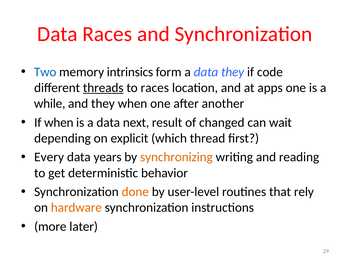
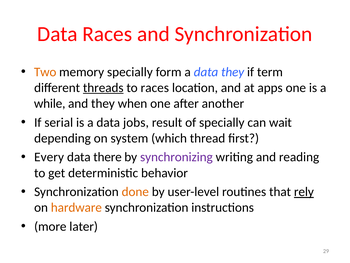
Two colour: blue -> orange
memory intrinsics: intrinsics -> specially
code: code -> term
If when: when -> serial
next: next -> jobs
of changed: changed -> specially
explicit: explicit -> system
years: years -> there
synchronizing colour: orange -> purple
rely underline: none -> present
